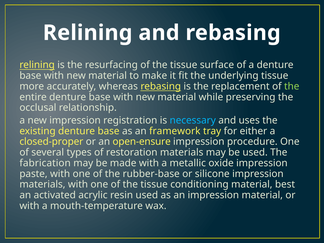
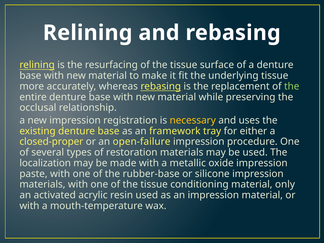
necessary colour: light blue -> yellow
open-ensure: open-ensure -> open-failure
fabrication: fabrication -> localization
best: best -> only
